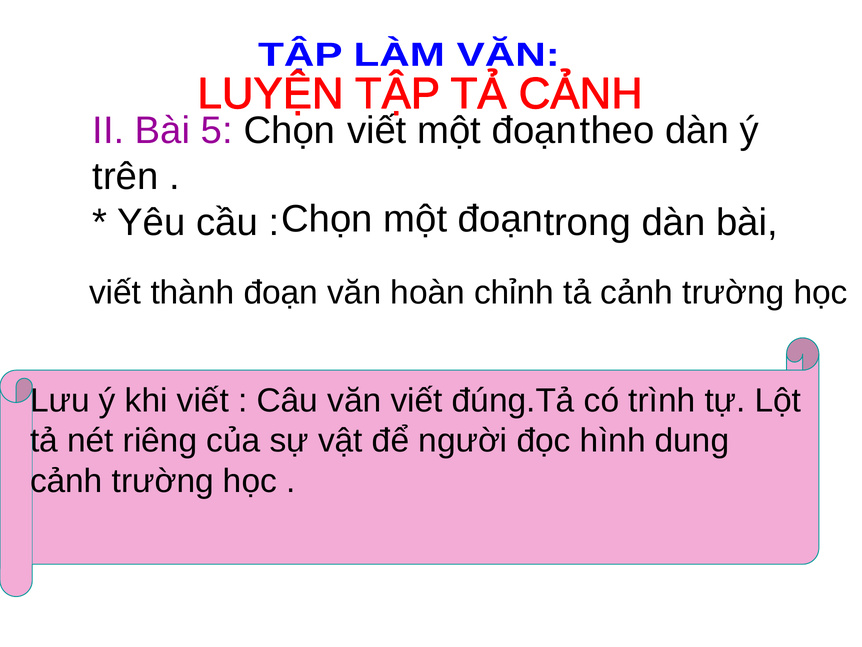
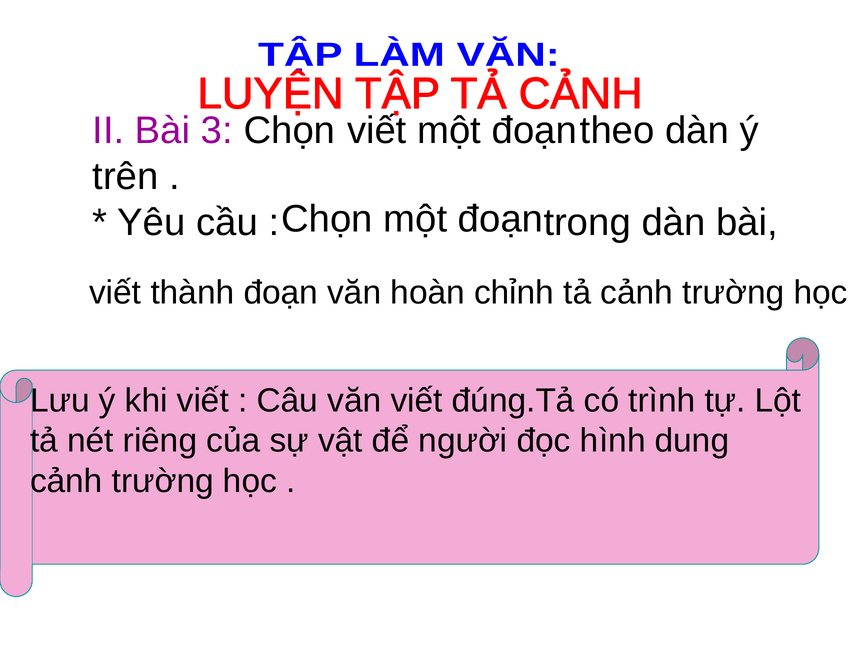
5: 5 -> 3
